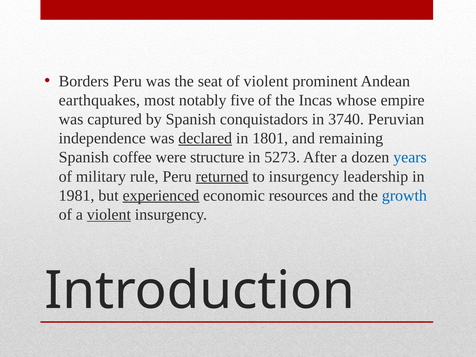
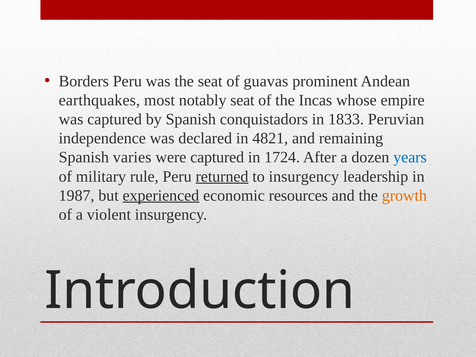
of violent: violent -> guavas
notably five: five -> seat
3740: 3740 -> 1833
declared underline: present -> none
1801: 1801 -> 4821
coffee: coffee -> varies
were structure: structure -> captured
5273: 5273 -> 1724
1981: 1981 -> 1987
growth colour: blue -> orange
violent at (109, 215) underline: present -> none
